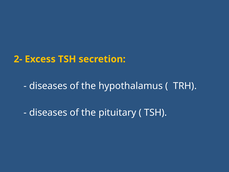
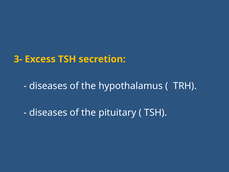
2-: 2- -> 3-
